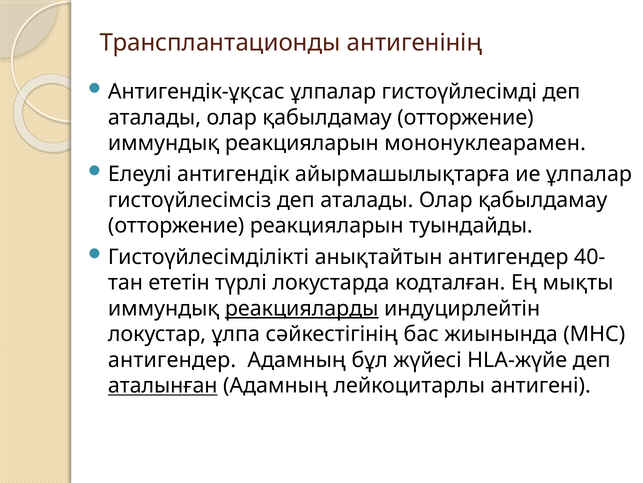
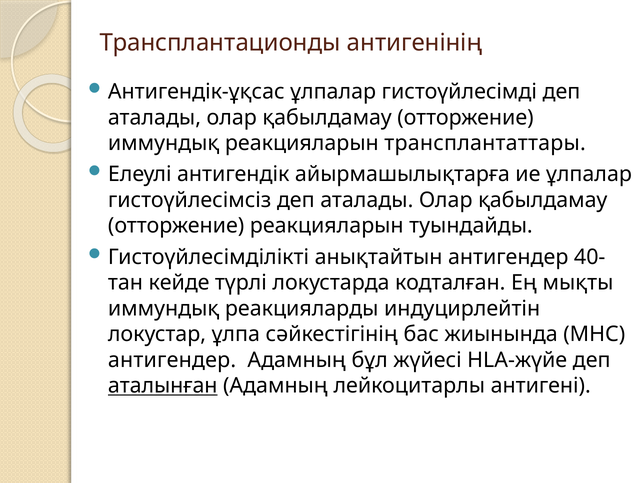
мононуклеарамен: мононуклеарамен -> трансплантаттары
ететін: ететін -> кейде
реакцияларды underline: present -> none
